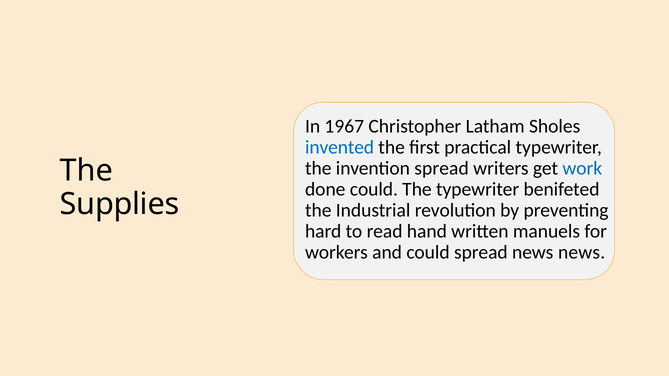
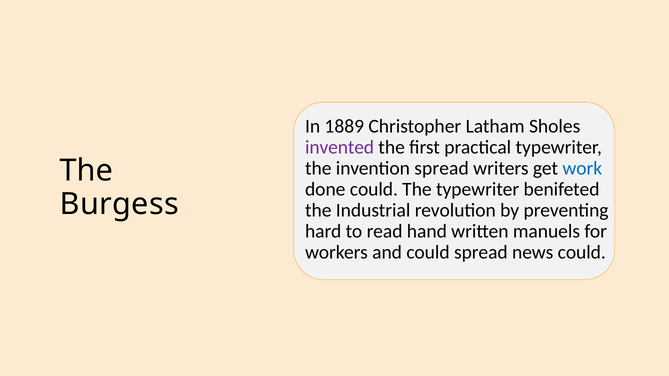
1967: 1967 -> 1889
invented colour: blue -> purple
Supplies: Supplies -> Burgess
news news: news -> could
